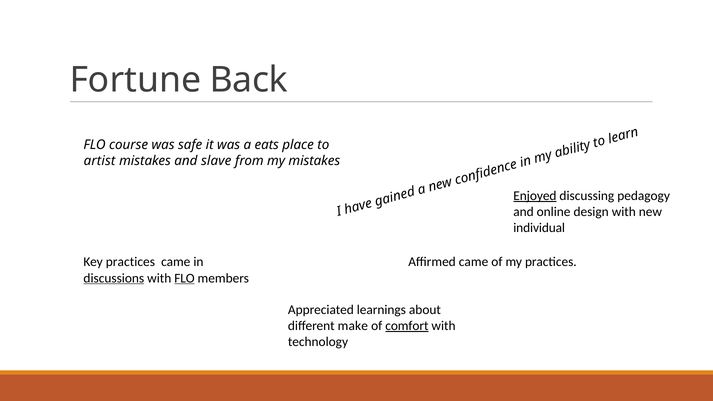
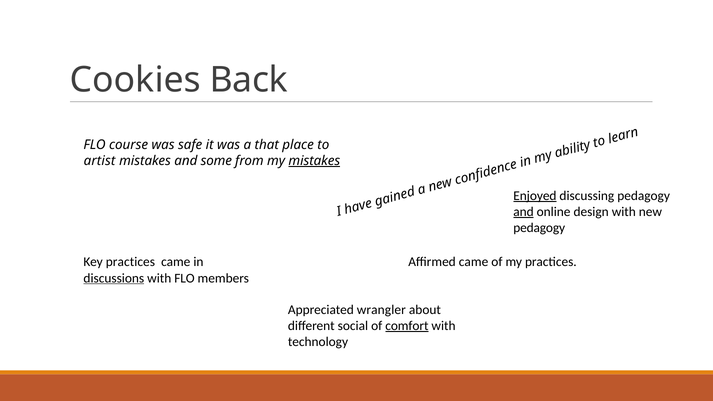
Fortune: Fortune -> Cookies
eats: eats -> that
slave: slave -> some
mistakes at (314, 161) underline: none -> present
and at (523, 212) underline: none -> present
individual at (539, 228): individual -> pedagogy
FLO at (184, 278) underline: present -> none
learnings: learnings -> wrangler
make: make -> social
